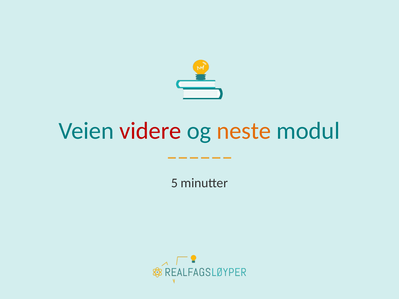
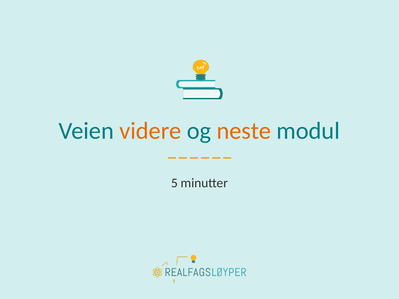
videre colour: red -> orange
